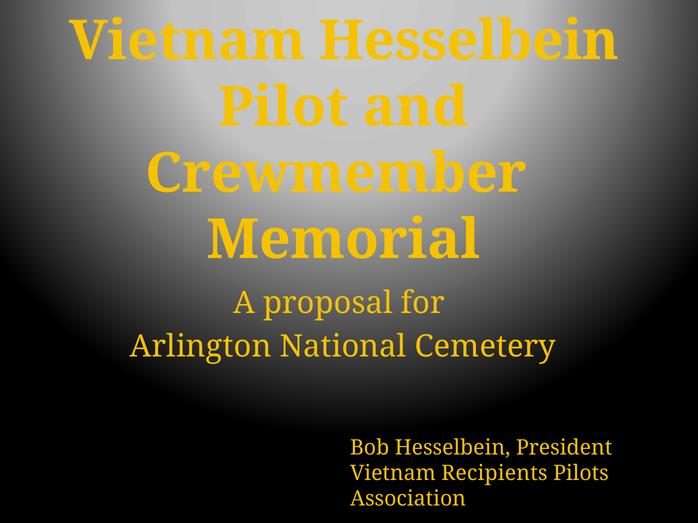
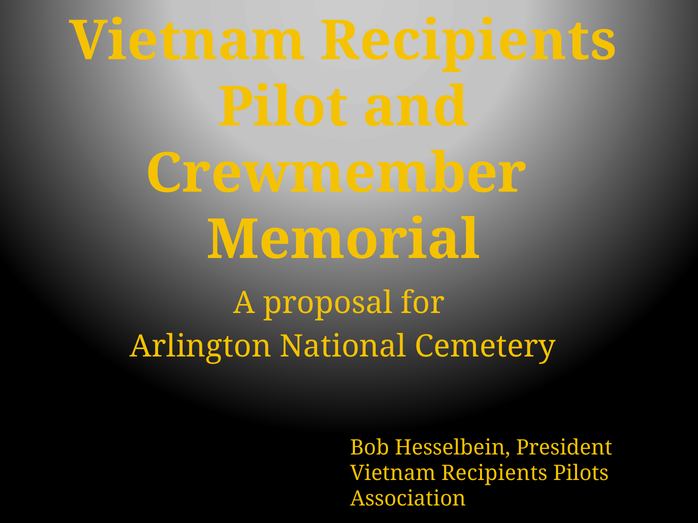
Hesselbein at (469, 41): Hesselbein -> Recipients
